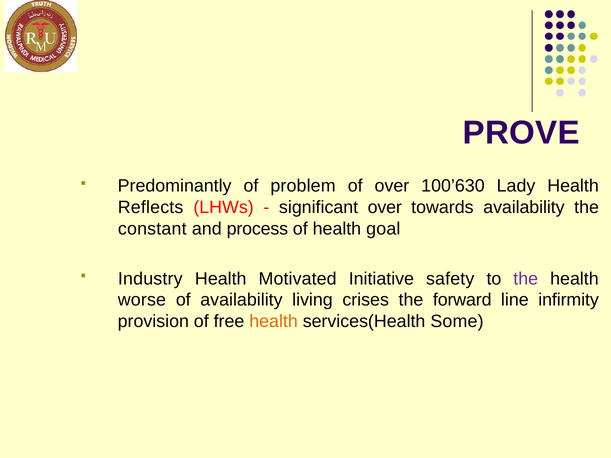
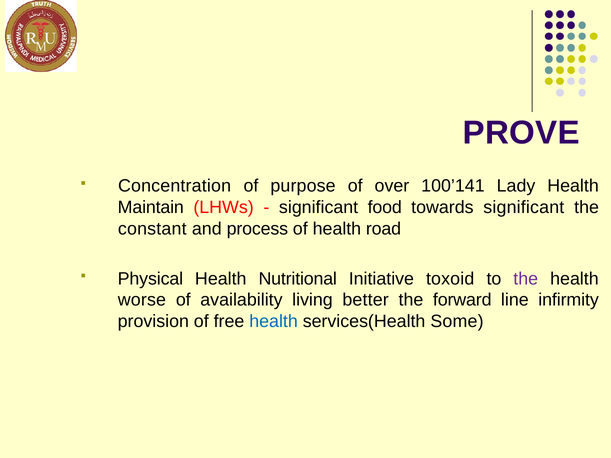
Predominantly: Predominantly -> Concentration
problem: problem -> purpose
100’630: 100’630 -> 100’141
Reflects: Reflects -> Maintain
significant over: over -> food
towards availability: availability -> significant
goal: goal -> road
Industry: Industry -> Physical
Motivated: Motivated -> Nutritional
safety: safety -> toxoid
crises: crises -> better
health at (274, 322) colour: orange -> blue
